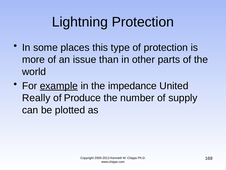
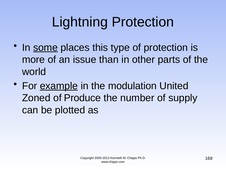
some underline: none -> present
impedance: impedance -> modulation
Really: Really -> Zoned
